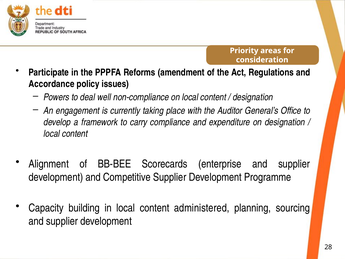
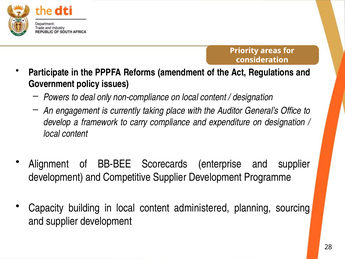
Accordance: Accordance -> Government
well: well -> only
